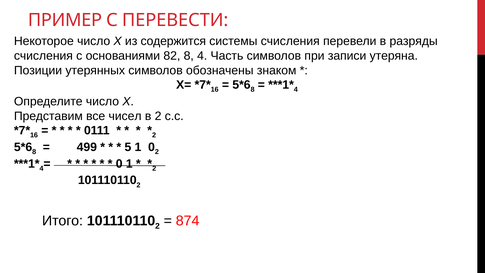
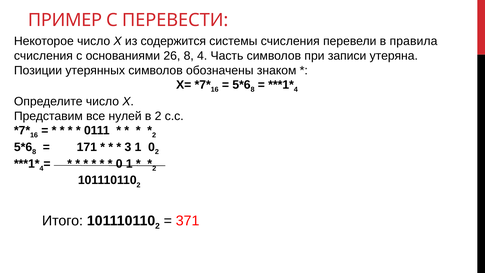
разряды: разряды -> правила
82: 82 -> 26
чисел: чисел -> нулей
499: 499 -> 171
5: 5 -> 3
874: 874 -> 371
